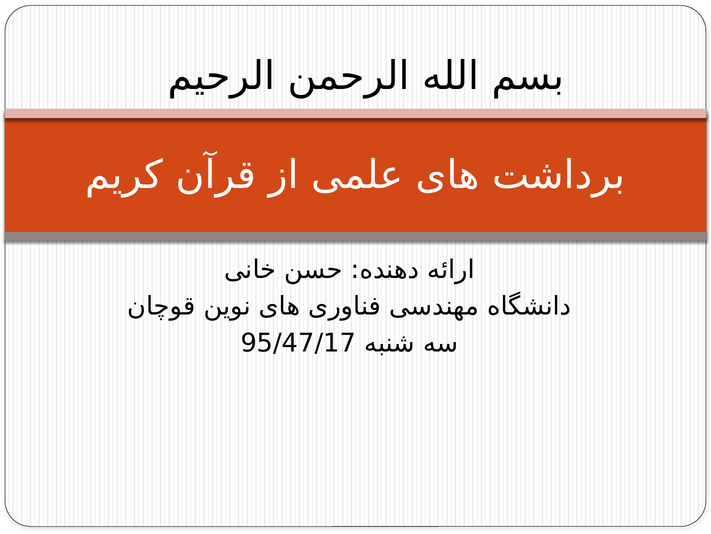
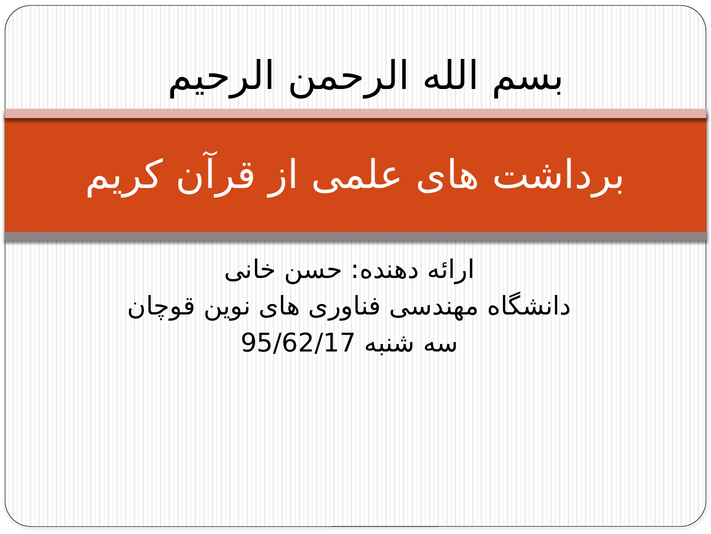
95/47/17: 95/47/17 -> 95/62/17
